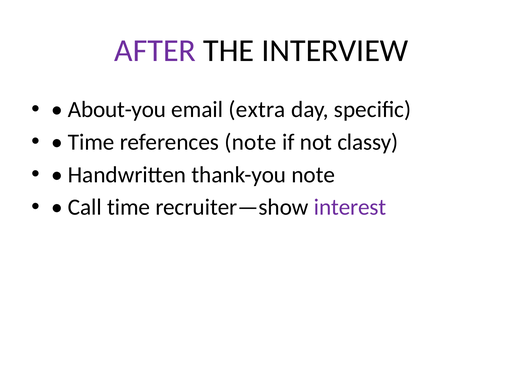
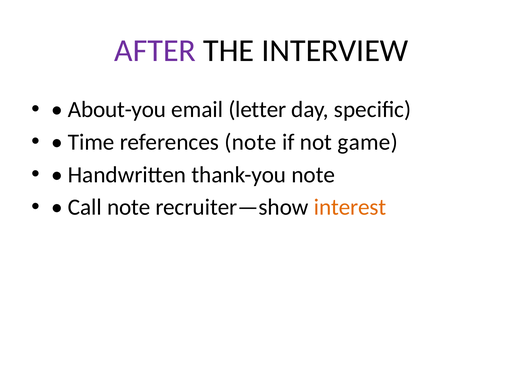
extra: extra -> letter
classy: classy -> game
Call time: time -> note
interest colour: purple -> orange
